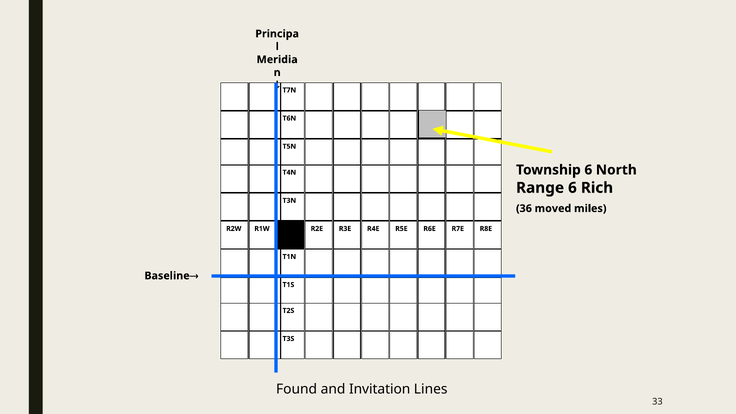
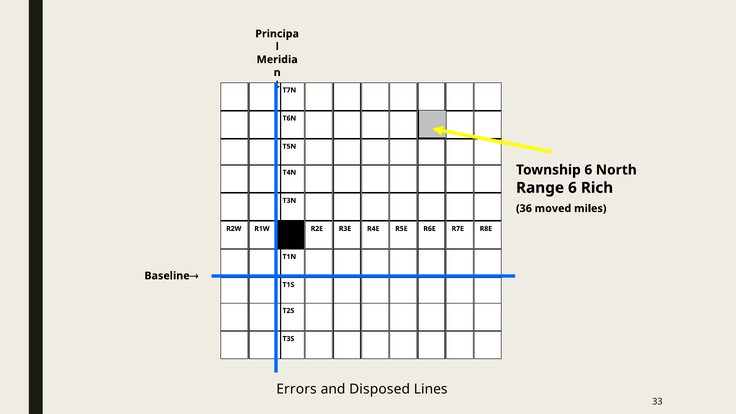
Found: Found -> Errors
Invitation: Invitation -> Disposed
